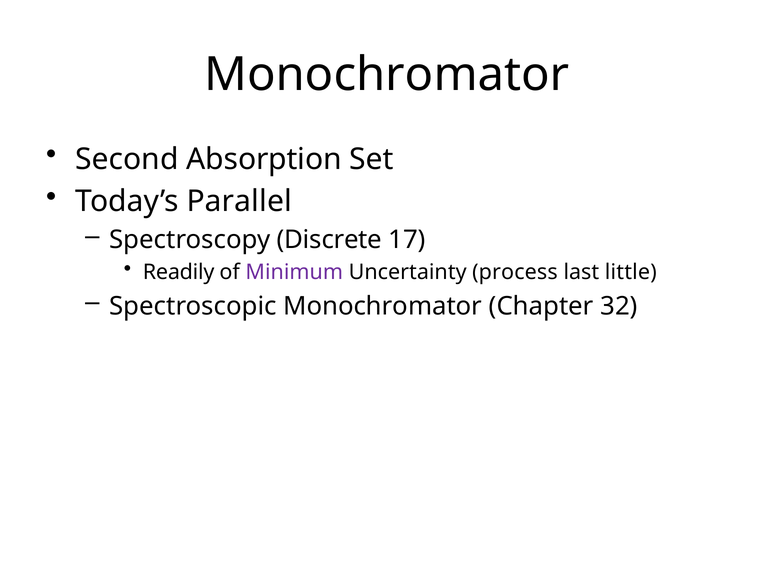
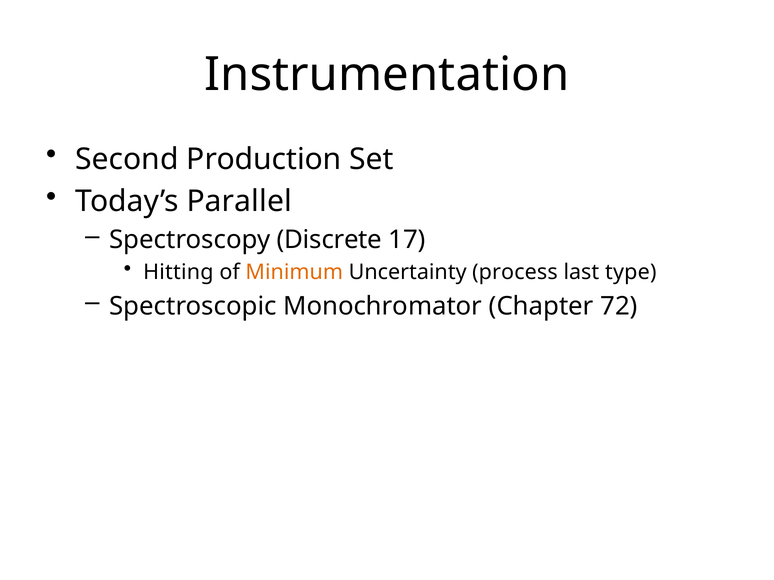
Monochromator at (387, 75): Monochromator -> Instrumentation
Absorption: Absorption -> Production
Readily: Readily -> Hitting
Minimum colour: purple -> orange
little: little -> type
32: 32 -> 72
